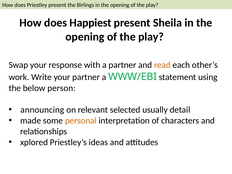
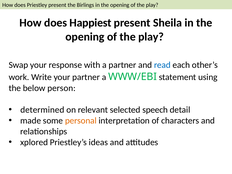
read colour: orange -> blue
announcing: announcing -> determined
usually: usually -> speech
